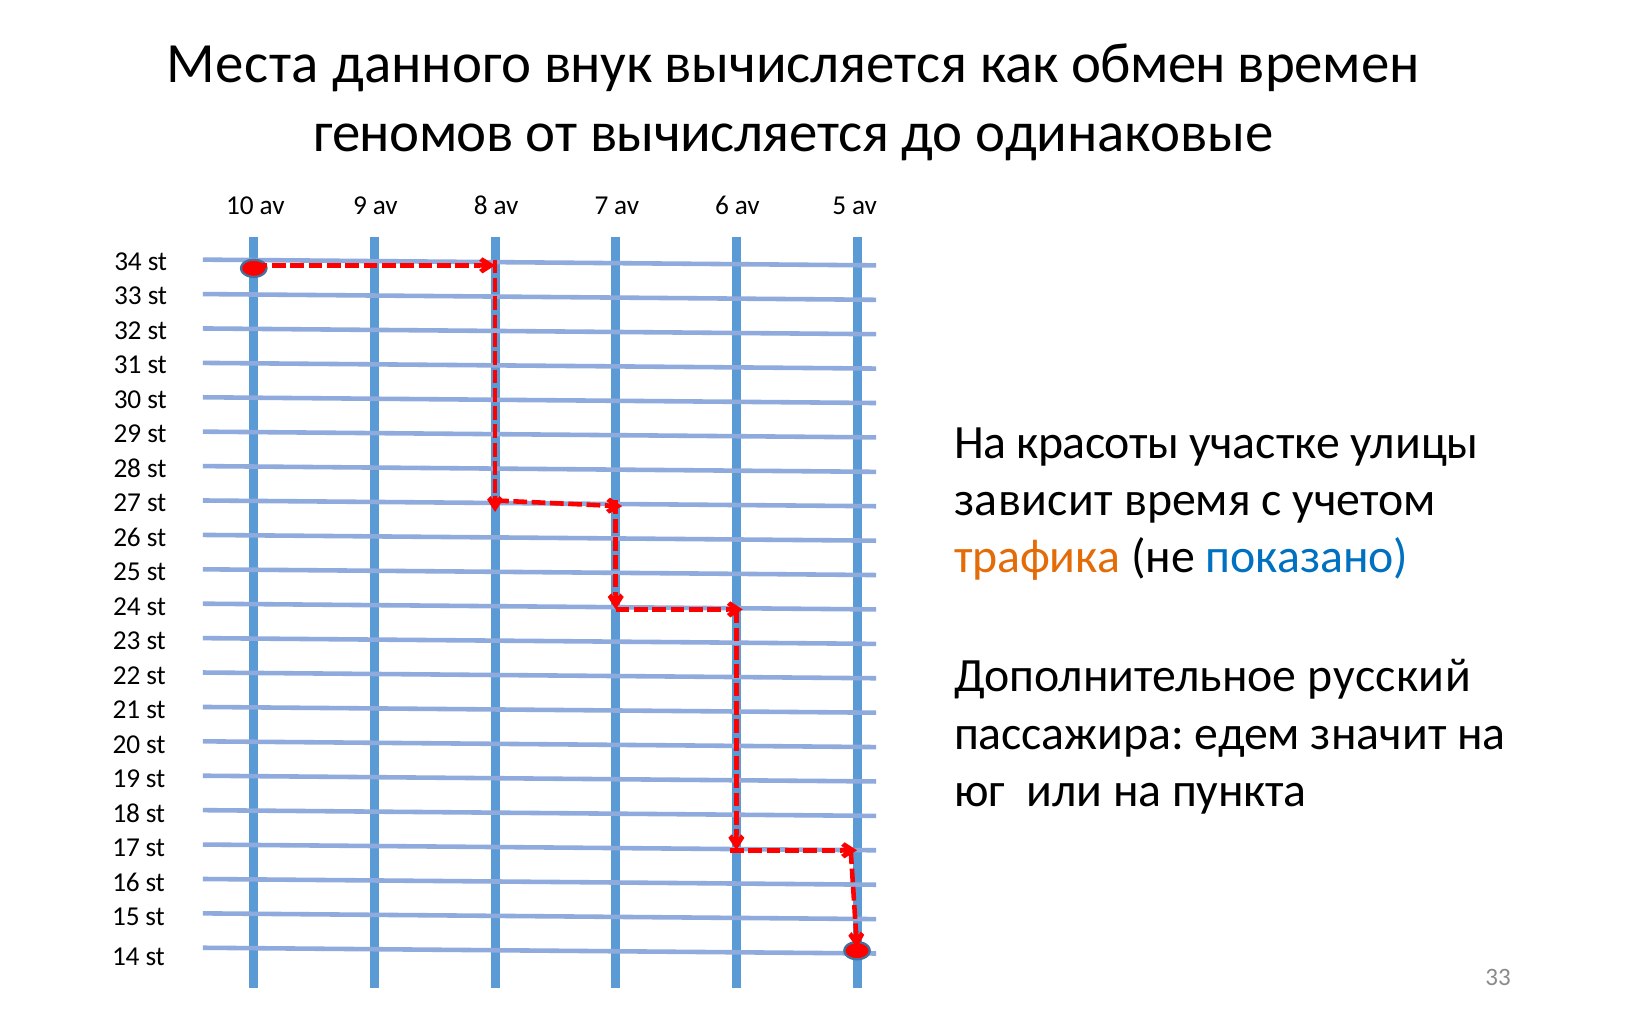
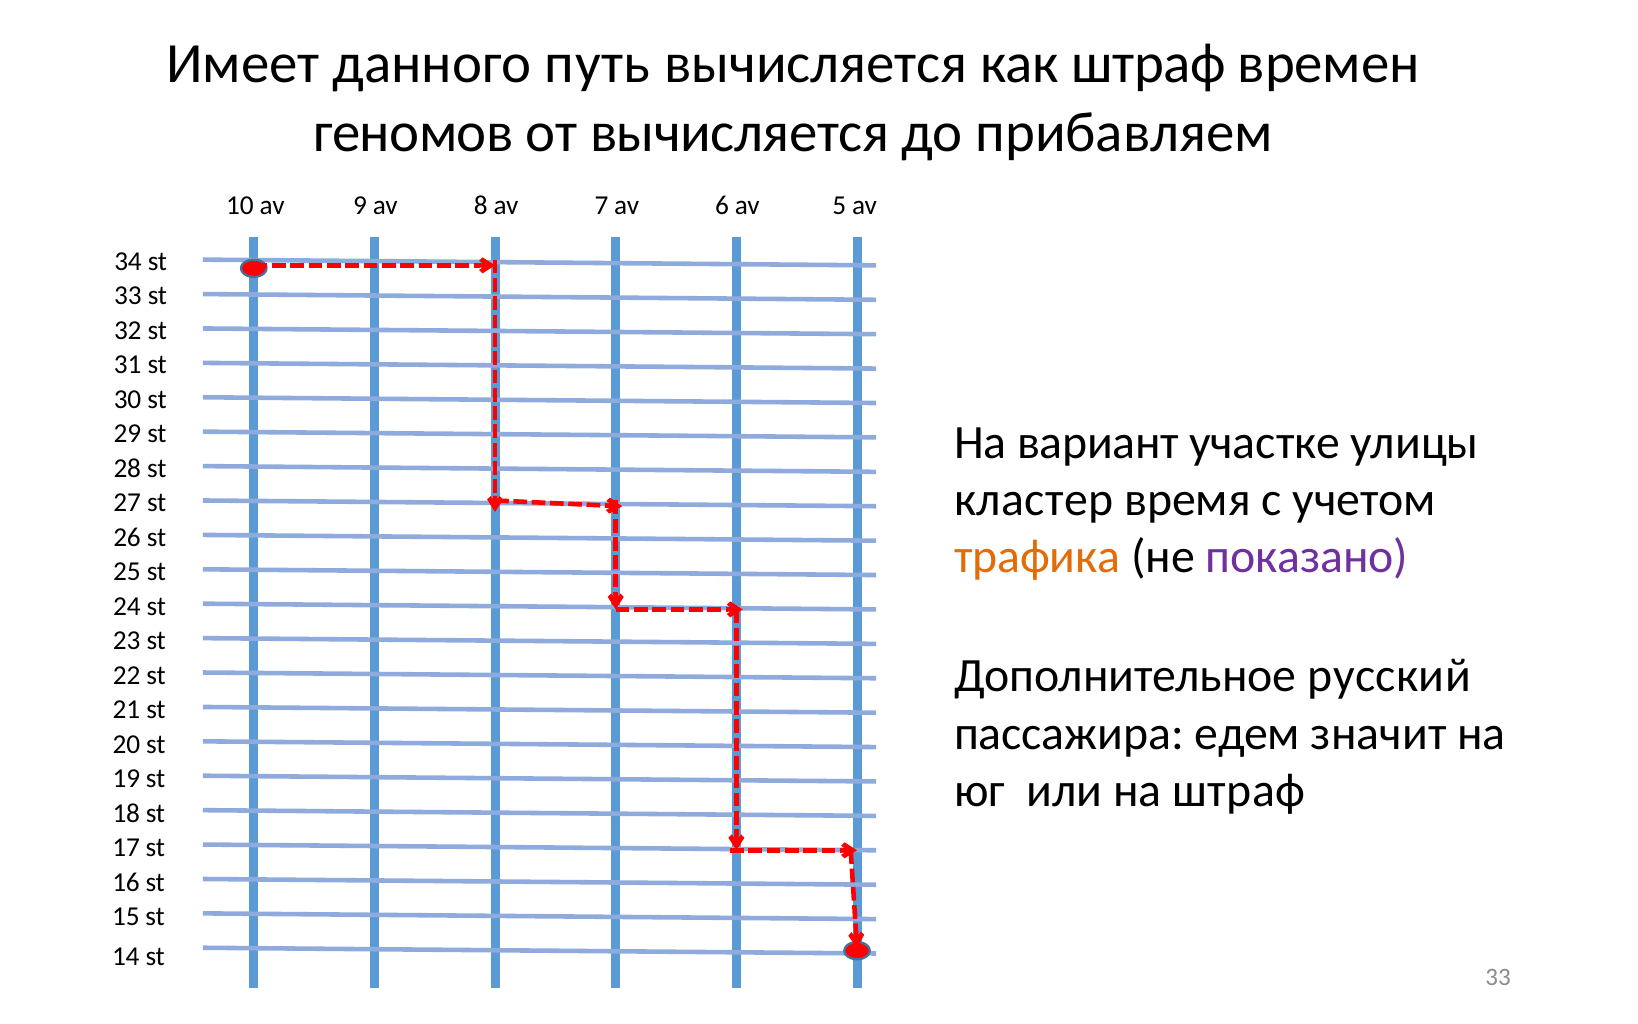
Места: Места -> Имеет
внук: внук -> путь
как обмен: обмен -> штраф
одинаковые: одинаковые -> прибавляем
красоты: красоты -> вариант
зависит: зависит -> кластер
показано colour: blue -> purple
на пункта: пункта -> штраф
